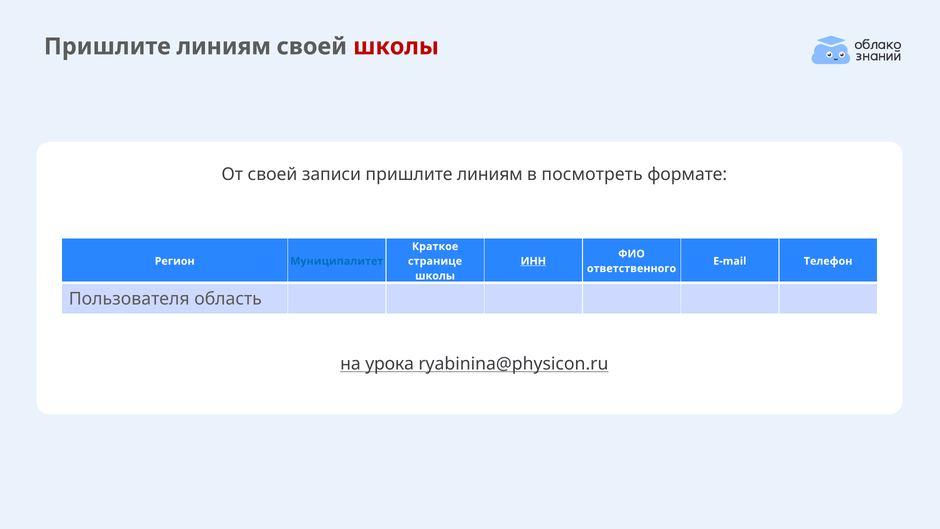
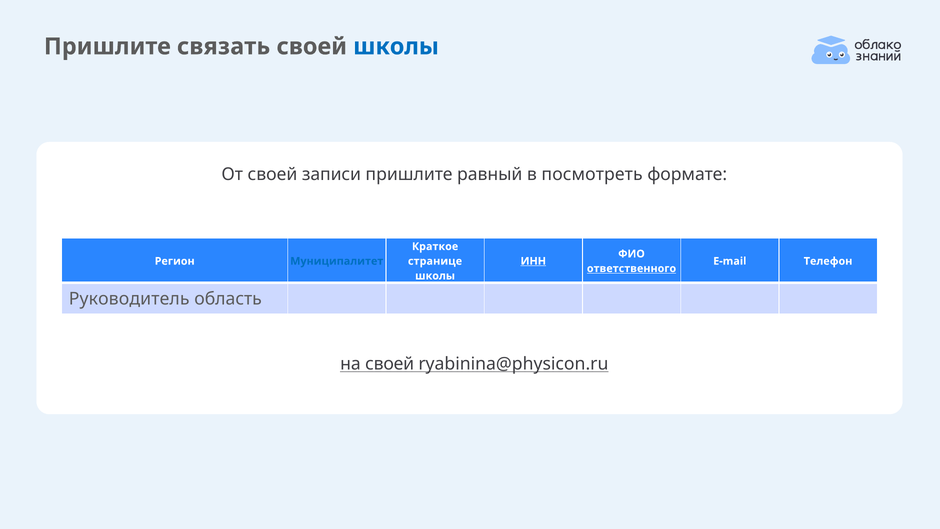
линиям at (224, 47): линиям -> связать
школы at (396, 47) colour: red -> blue
линиям at (490, 174): линиям -> равный
ответственного underline: none -> present
Пользователя: Пользователя -> Руководитель
на урока: урока -> своей
